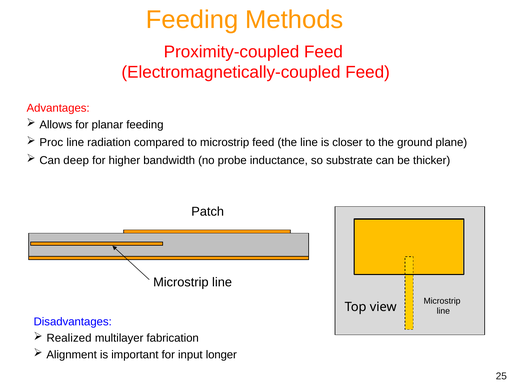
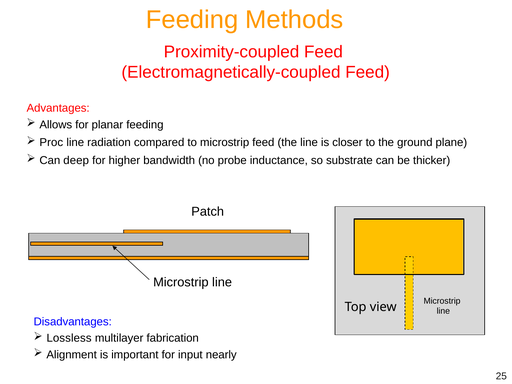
Realized: Realized -> Lossless
longer: longer -> nearly
